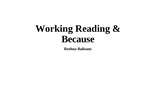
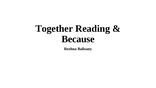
Working: Working -> Together
